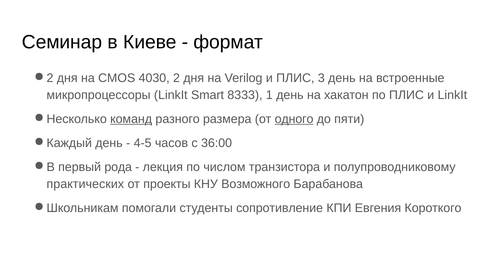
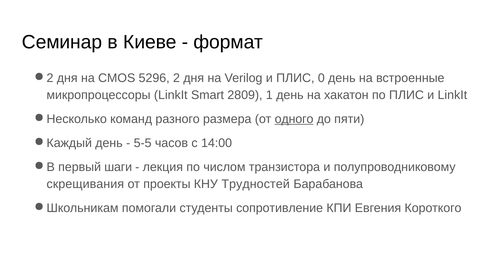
4030: 4030 -> 5296
3: 3 -> 0
8333: 8333 -> 2809
команд underline: present -> none
4-5: 4-5 -> 5-5
36:00: 36:00 -> 14:00
рода: рода -> шаги
практических: практических -> скрещивания
Возможного: Возможного -> Трудностей
